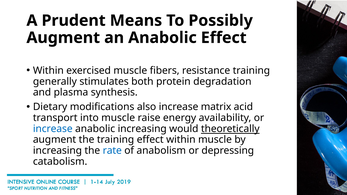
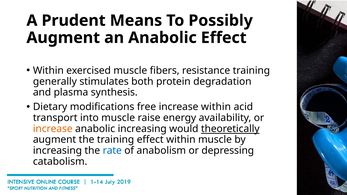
also: also -> free
increase matrix: matrix -> within
increase at (53, 129) colour: blue -> orange
